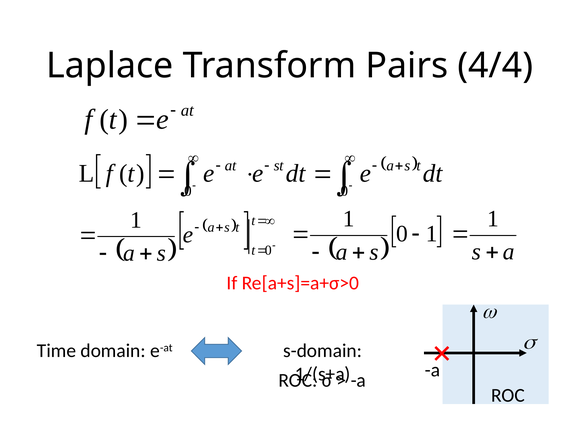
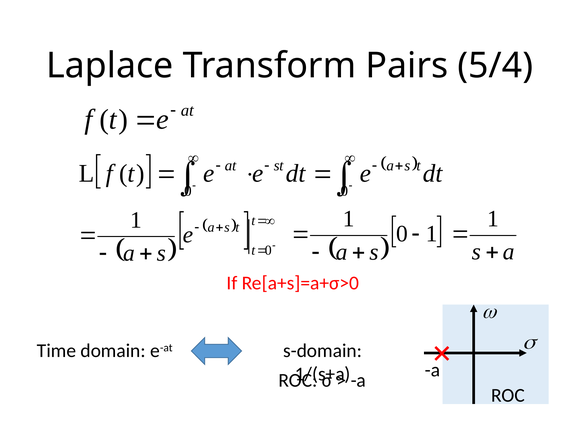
4/4: 4/4 -> 5/4
